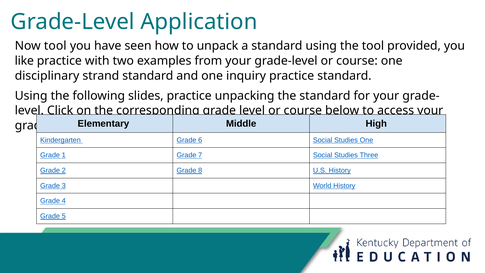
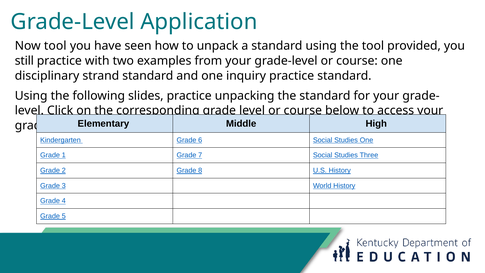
like: like -> still
